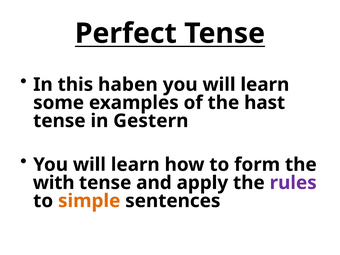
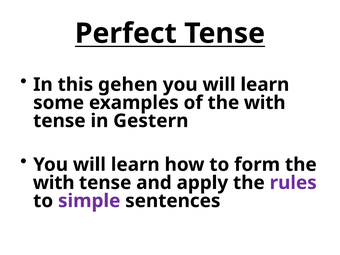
haben: haben -> gehen
of the hast: hast -> with
simple colour: orange -> purple
